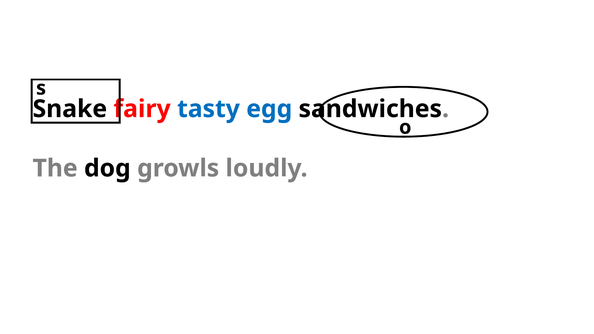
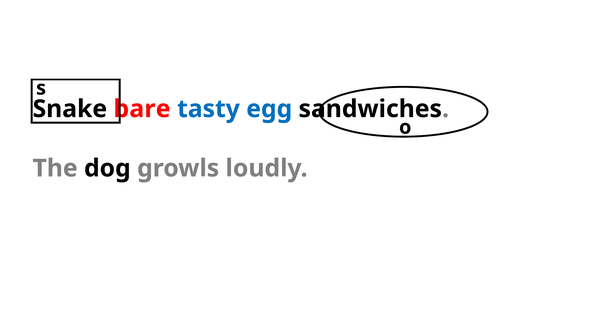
fairy: fairy -> bare
